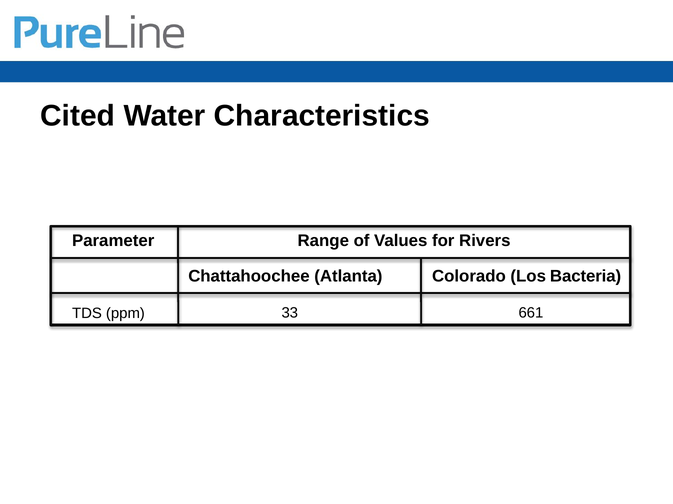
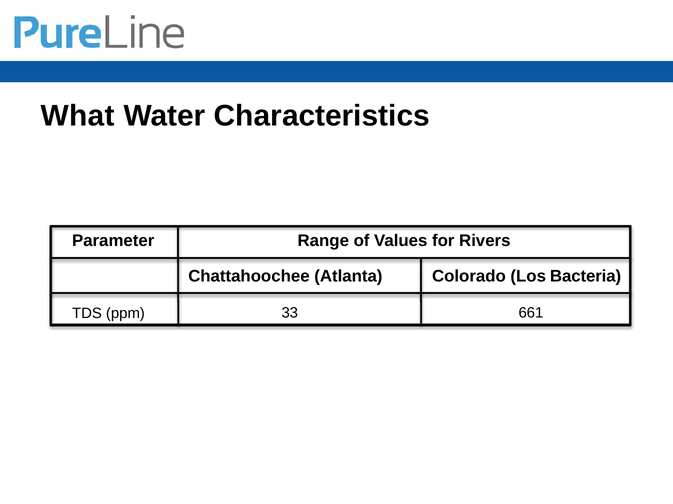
Cited: Cited -> What
